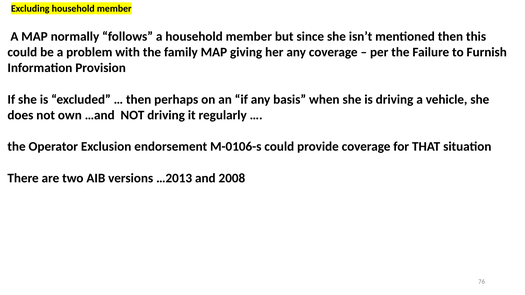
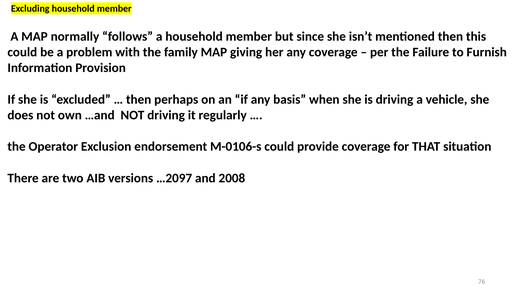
…2013: …2013 -> …2097
